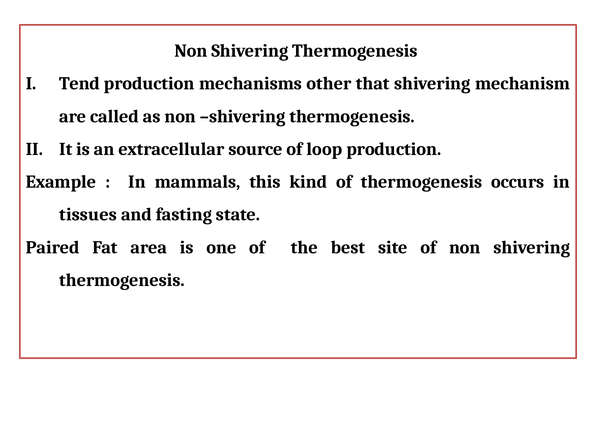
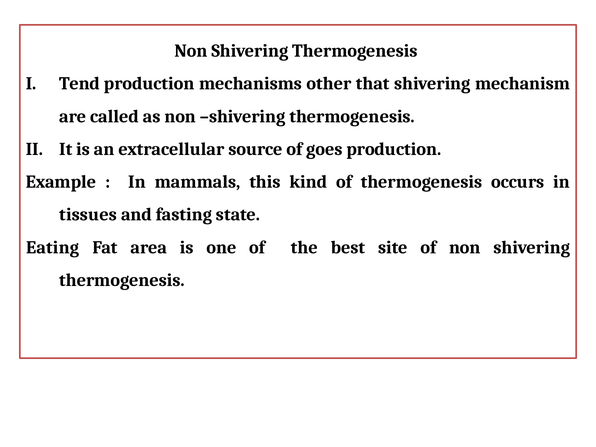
loop: loop -> goes
Paired: Paired -> Eating
